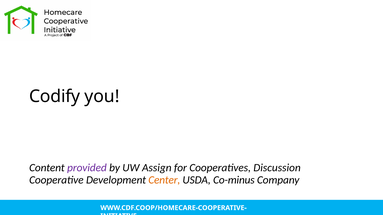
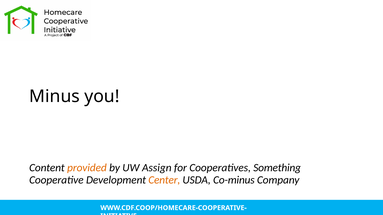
Codify: Codify -> Minus
provided colour: purple -> orange
Discussion: Discussion -> Something
